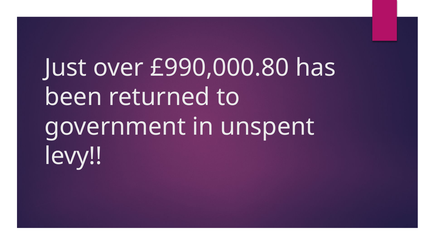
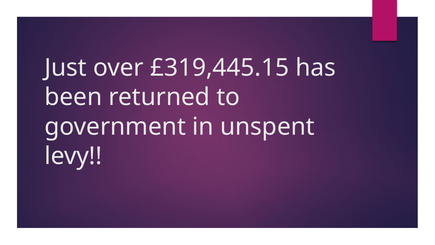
£990,000.80: £990,000.80 -> £319,445.15
